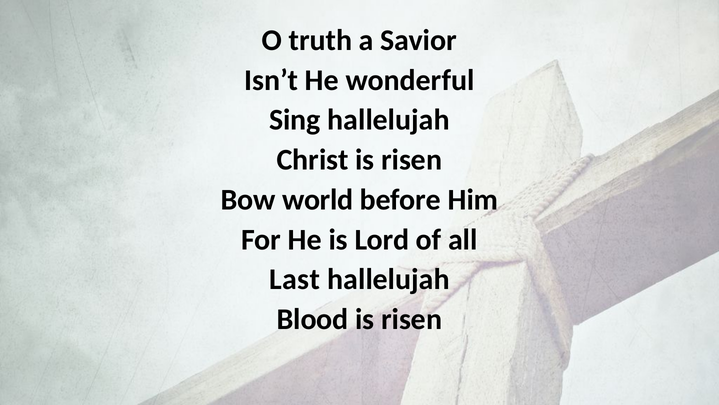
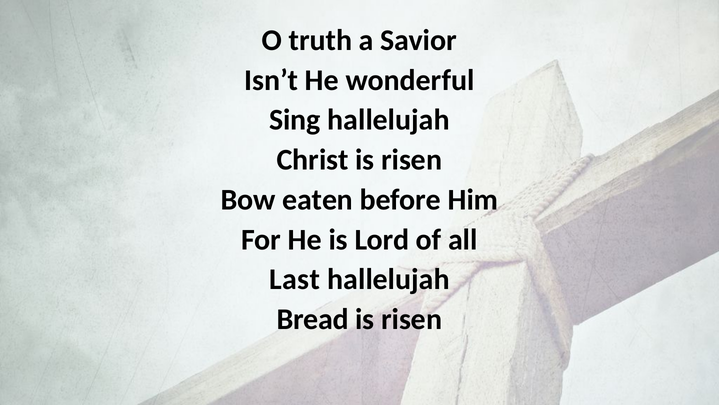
world: world -> eaten
Blood: Blood -> Bread
